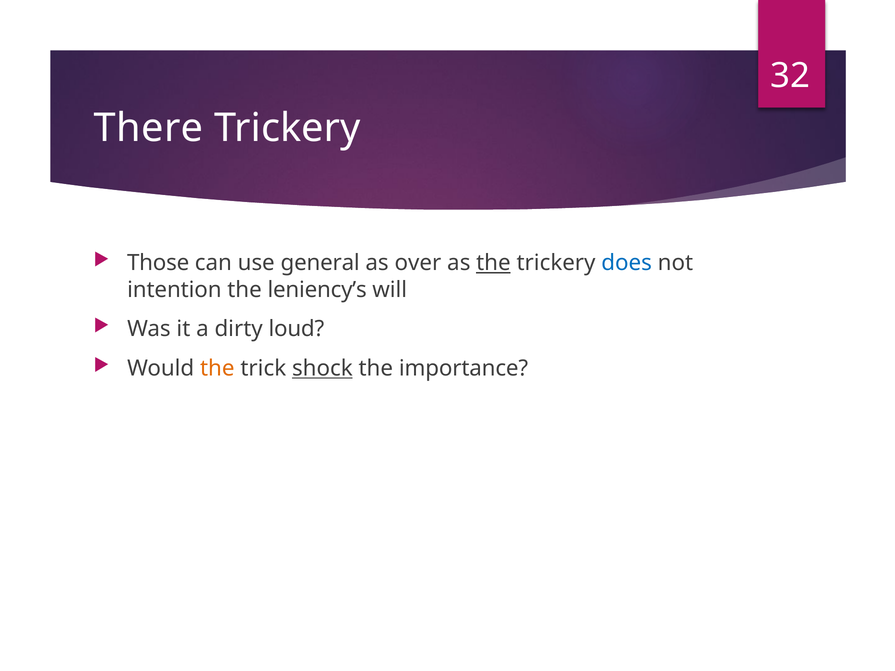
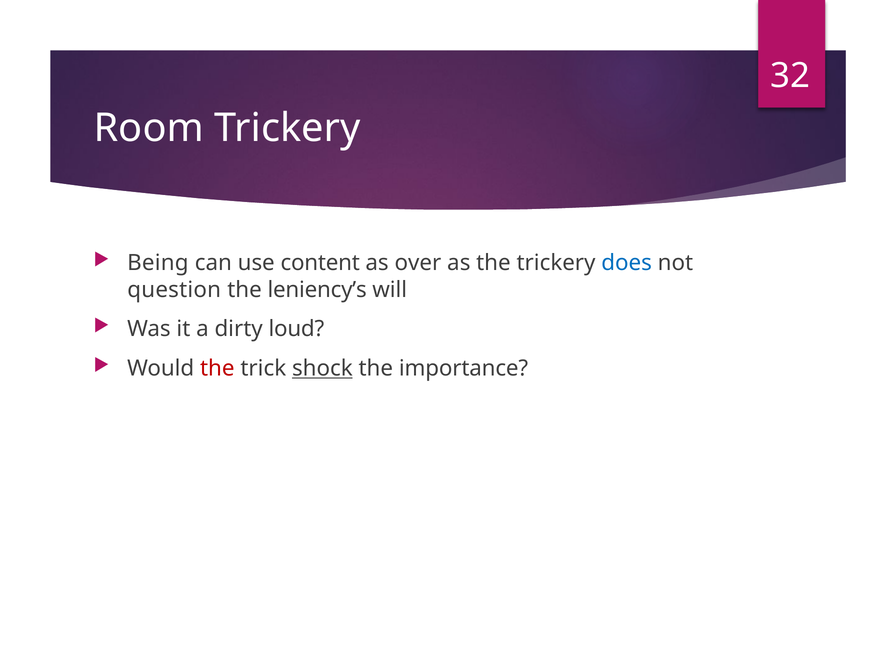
There: There -> Room
Those: Those -> Being
general: general -> content
the at (493, 263) underline: present -> none
intention: intention -> question
the at (217, 369) colour: orange -> red
